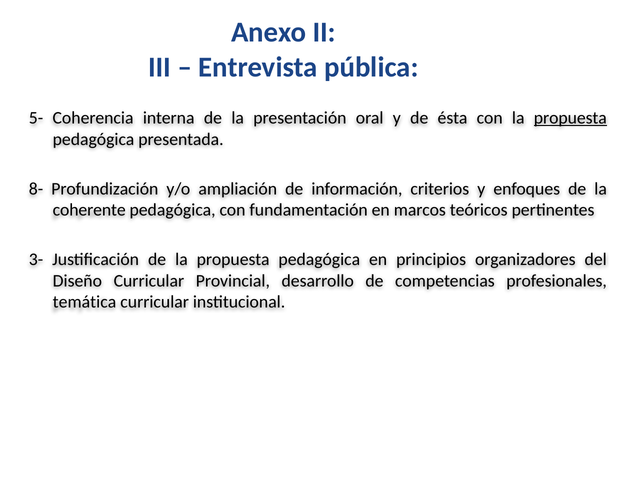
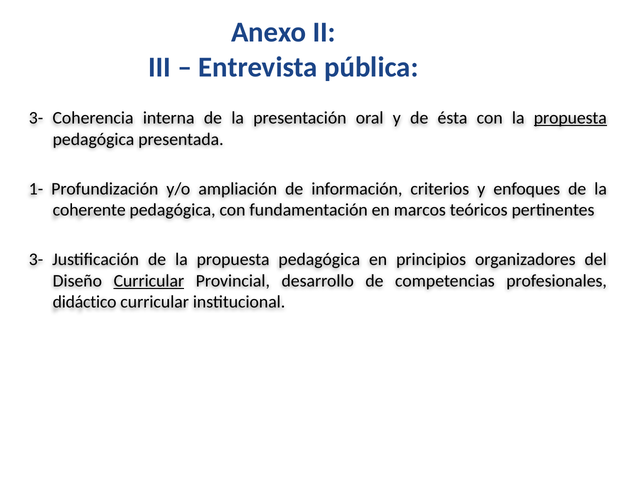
5- at (36, 118): 5- -> 3-
8-: 8- -> 1-
Curricular at (149, 281) underline: none -> present
temática: temática -> didáctico
